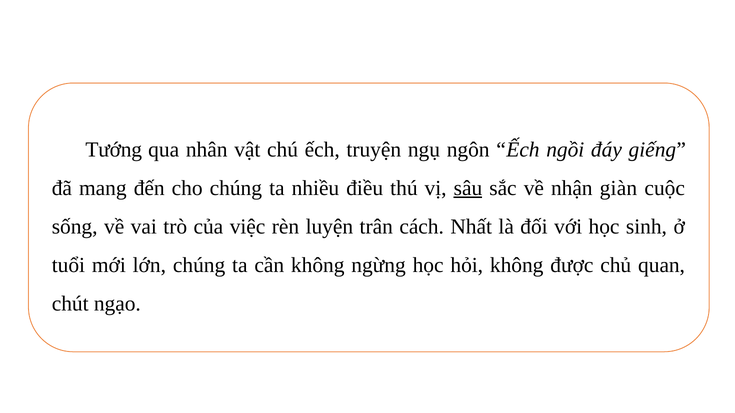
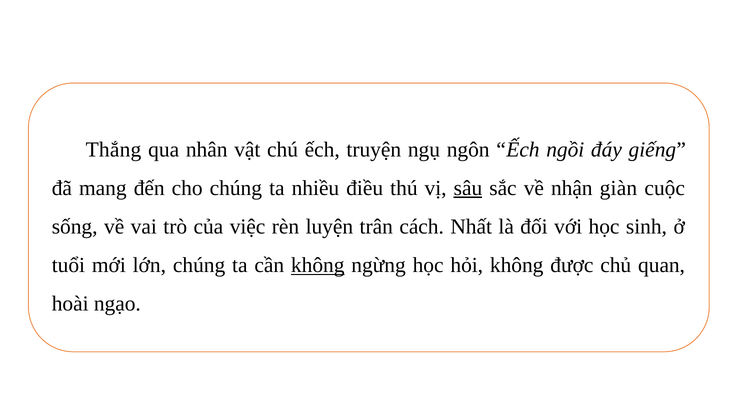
Tướng: Tướng -> Thắng
không at (318, 266) underline: none -> present
chút: chút -> hoài
